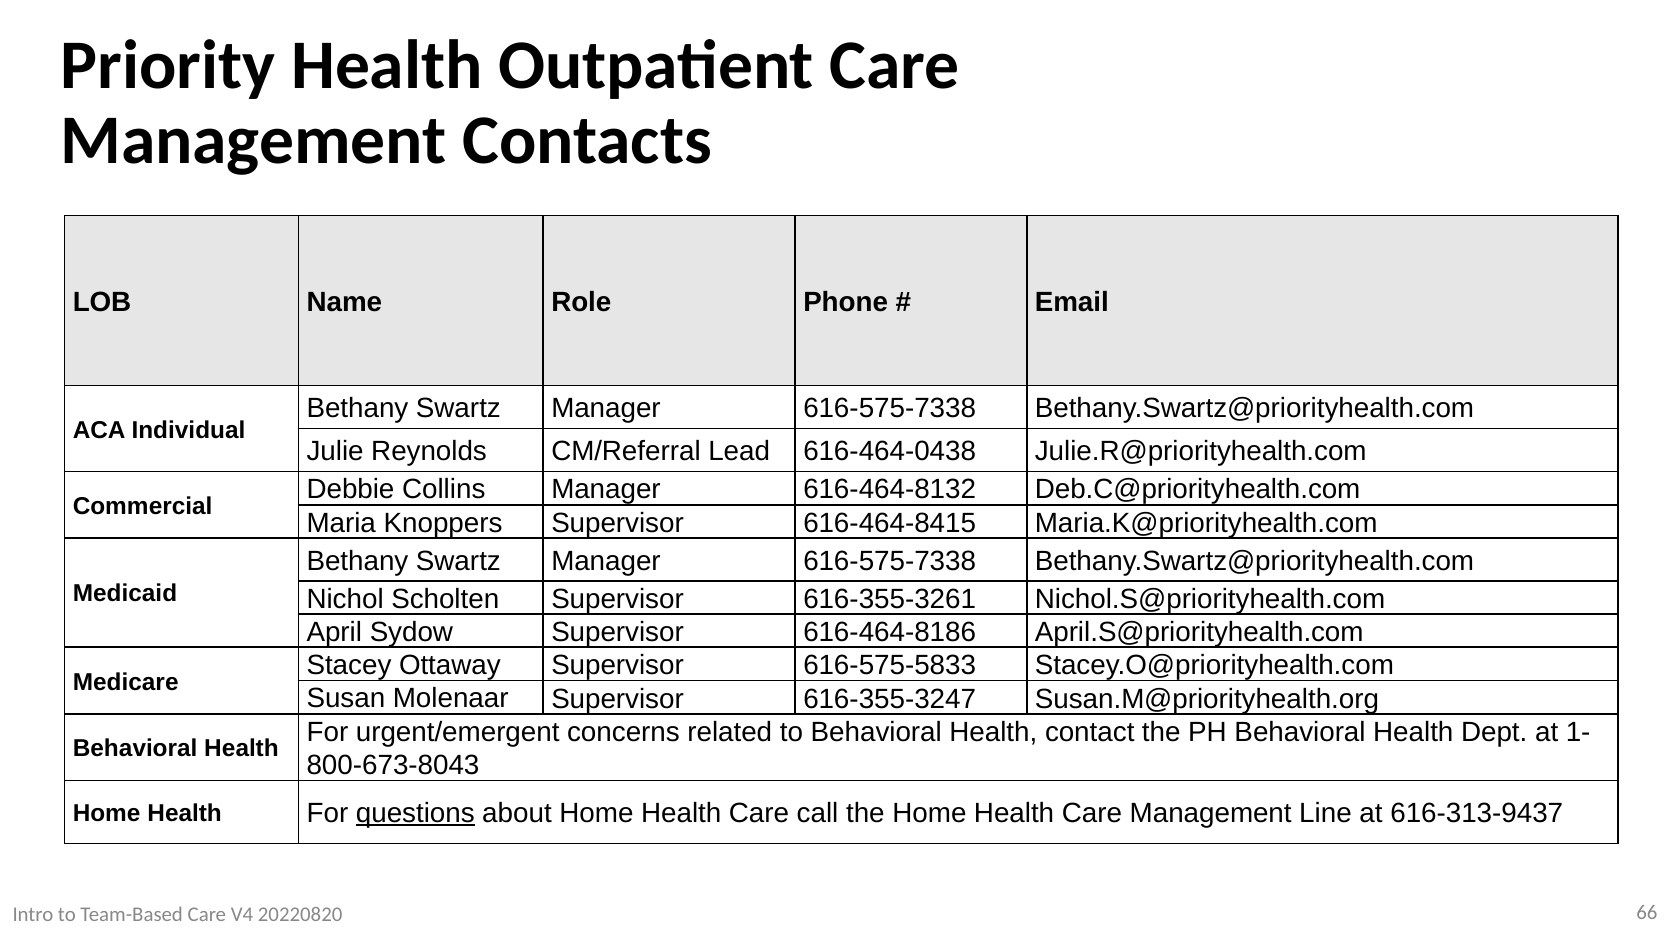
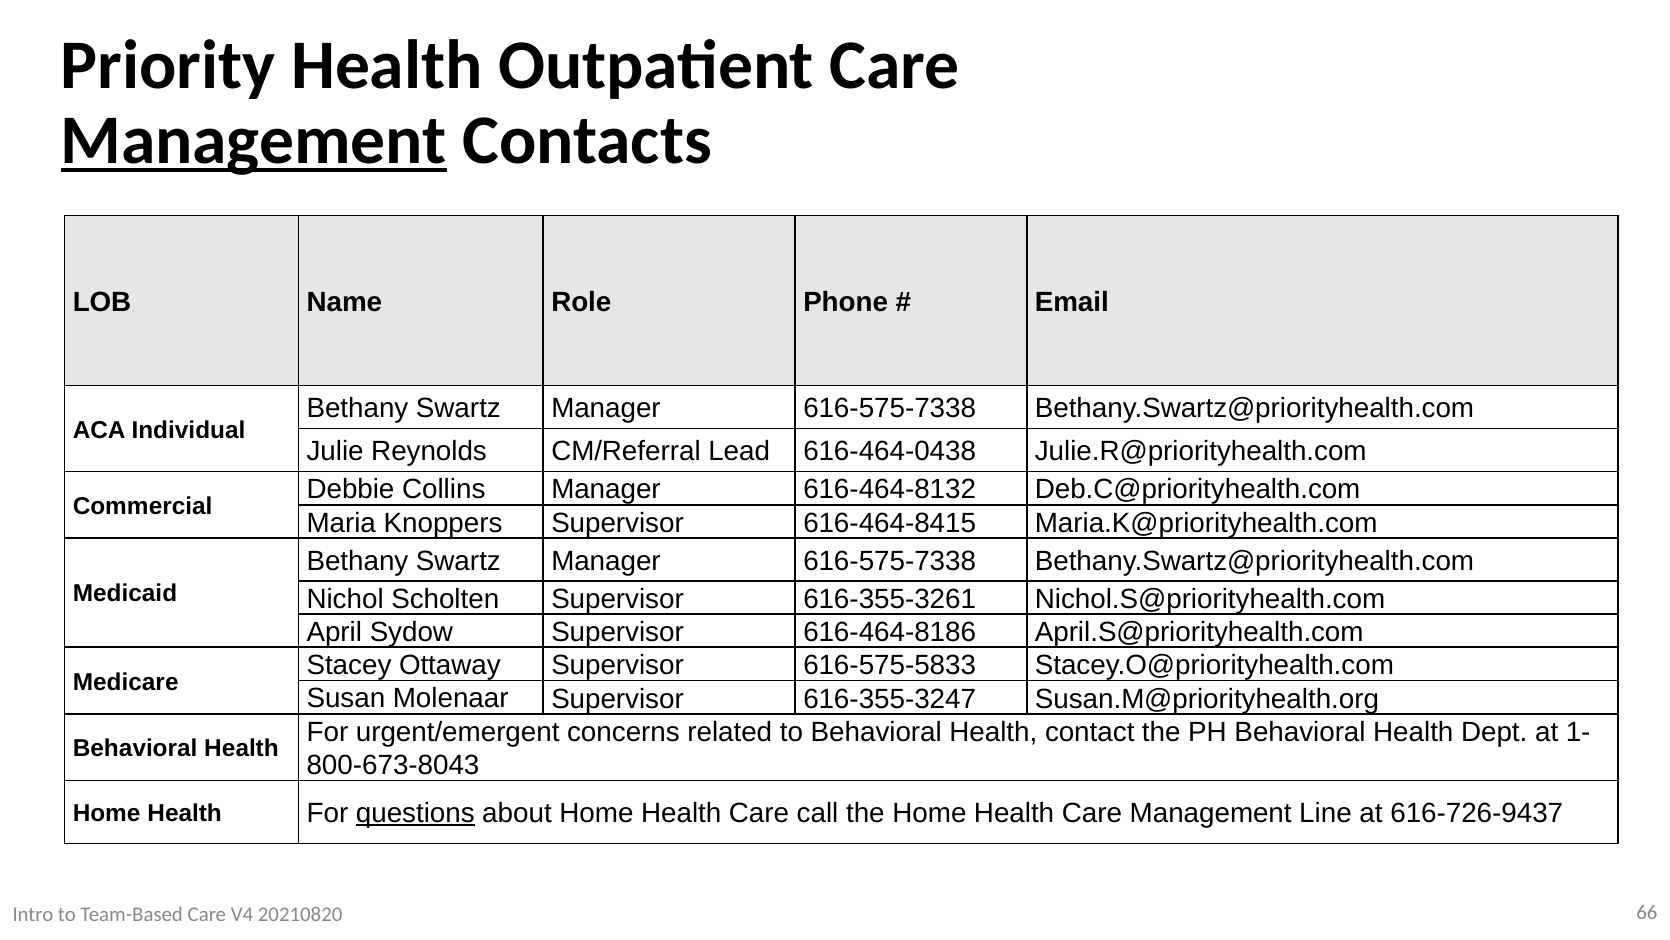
Management at (254, 140) underline: none -> present
616-313-9437: 616-313-9437 -> 616-726-9437
20220820: 20220820 -> 20210820
